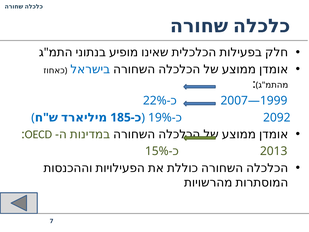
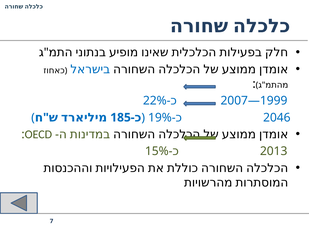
2092: 2092 -> 2046
